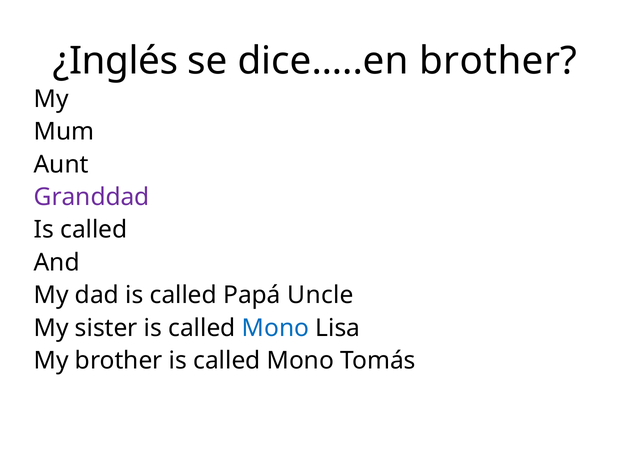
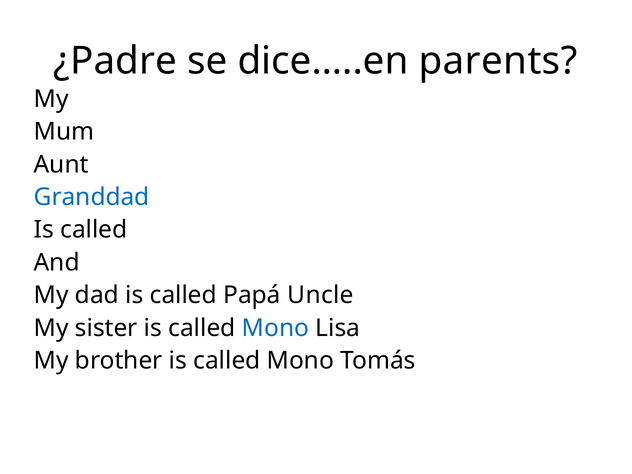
¿Inglés: ¿Inglés -> ¿Padre
dice…..en brother: brother -> parents
Granddad colour: purple -> blue
